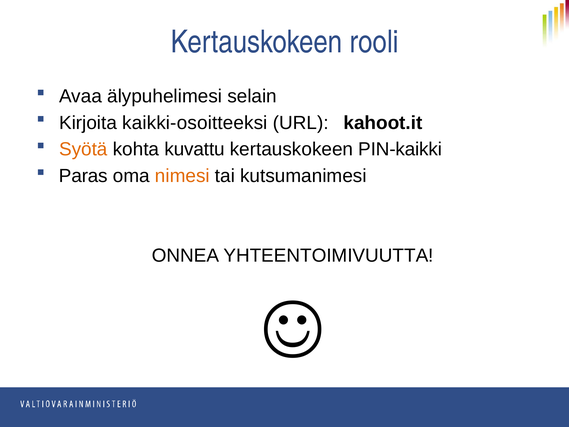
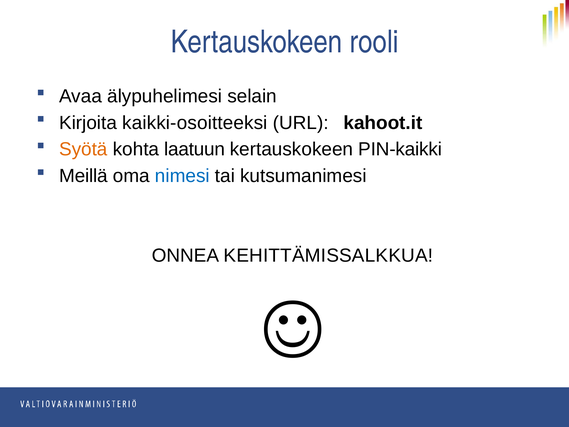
kuvattu: kuvattu -> laatuun
Paras: Paras -> Meillä
nimesi colour: orange -> blue
YHTEENTOIMIVUUTTA: YHTEENTOIMIVUUTTA -> KEHITTÄMISSALKKUA
